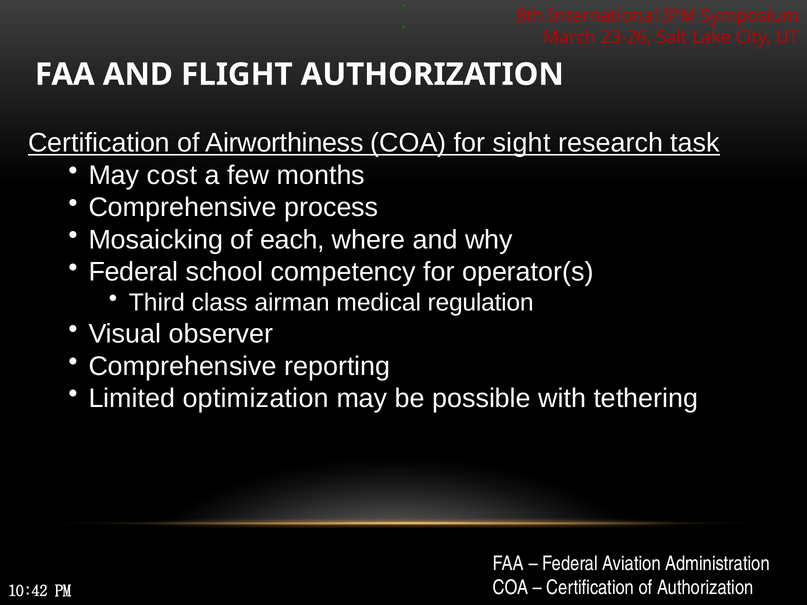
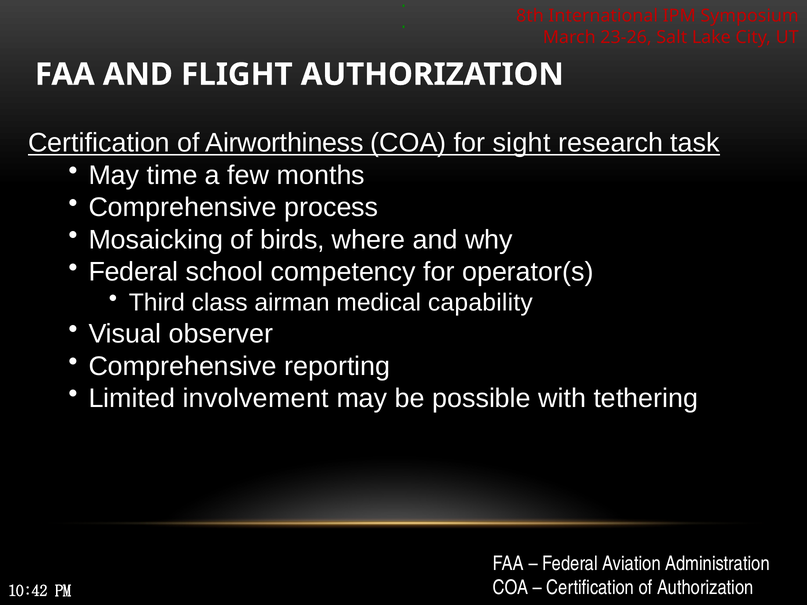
cost: cost -> time
each: each -> birds
regulation: regulation -> capability
optimization: optimization -> involvement
